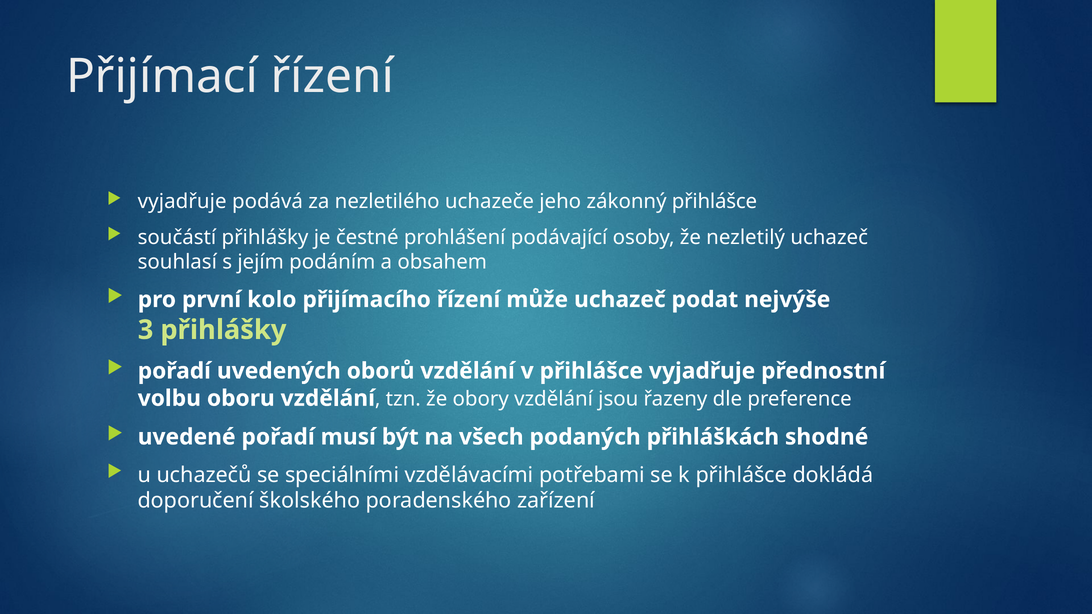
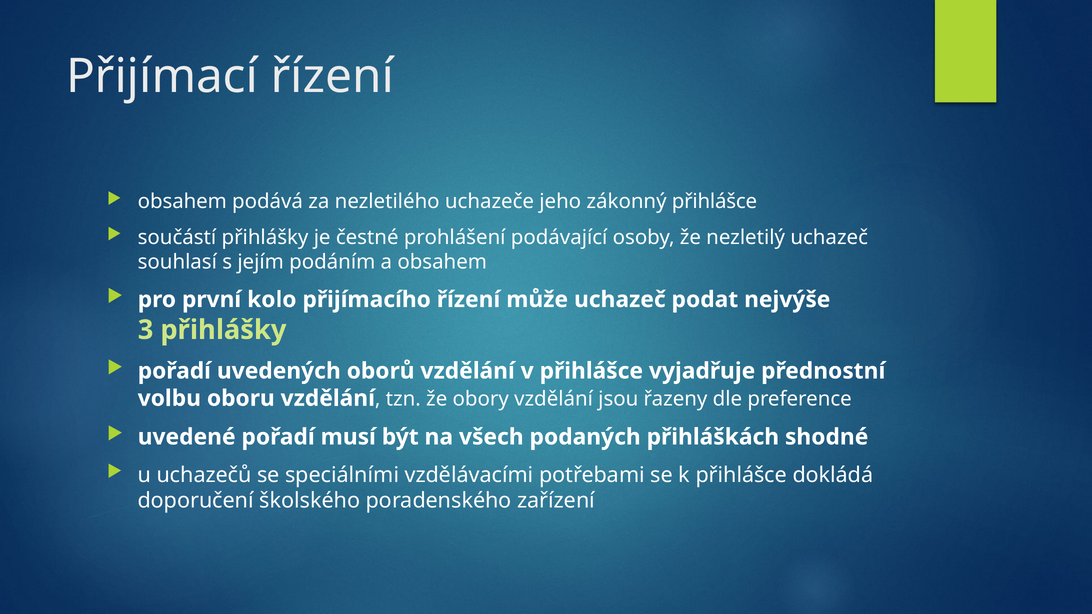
vyjadřuje at (182, 202): vyjadřuje -> obsahem
